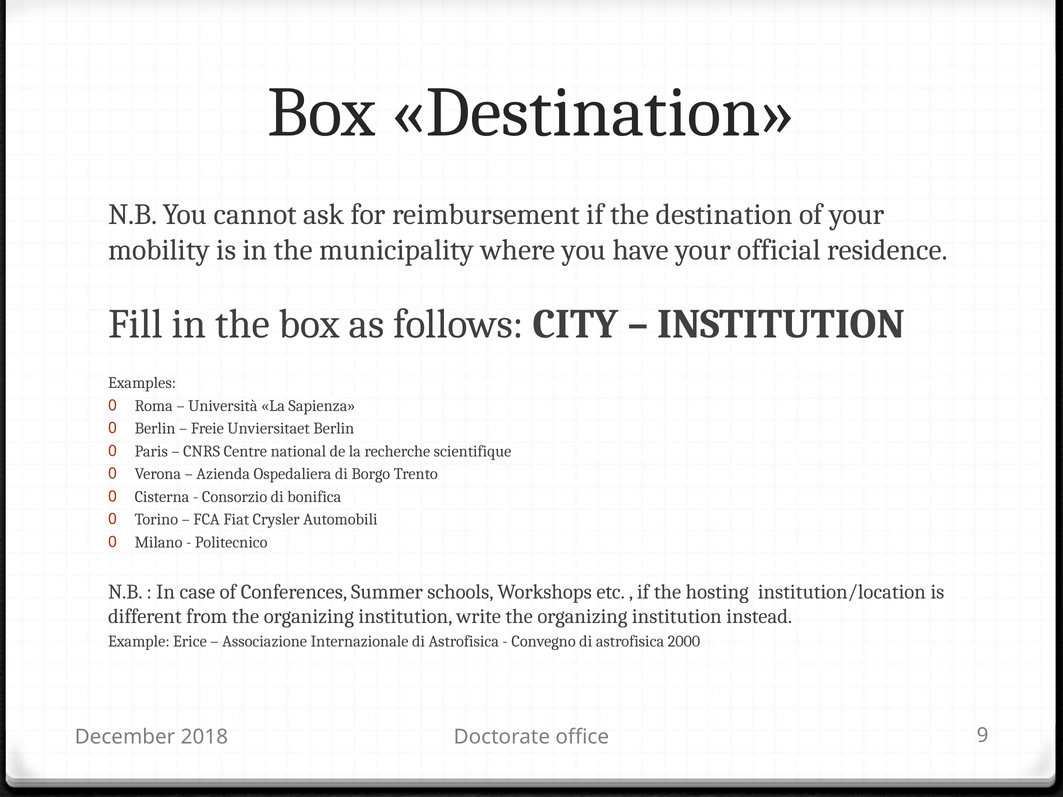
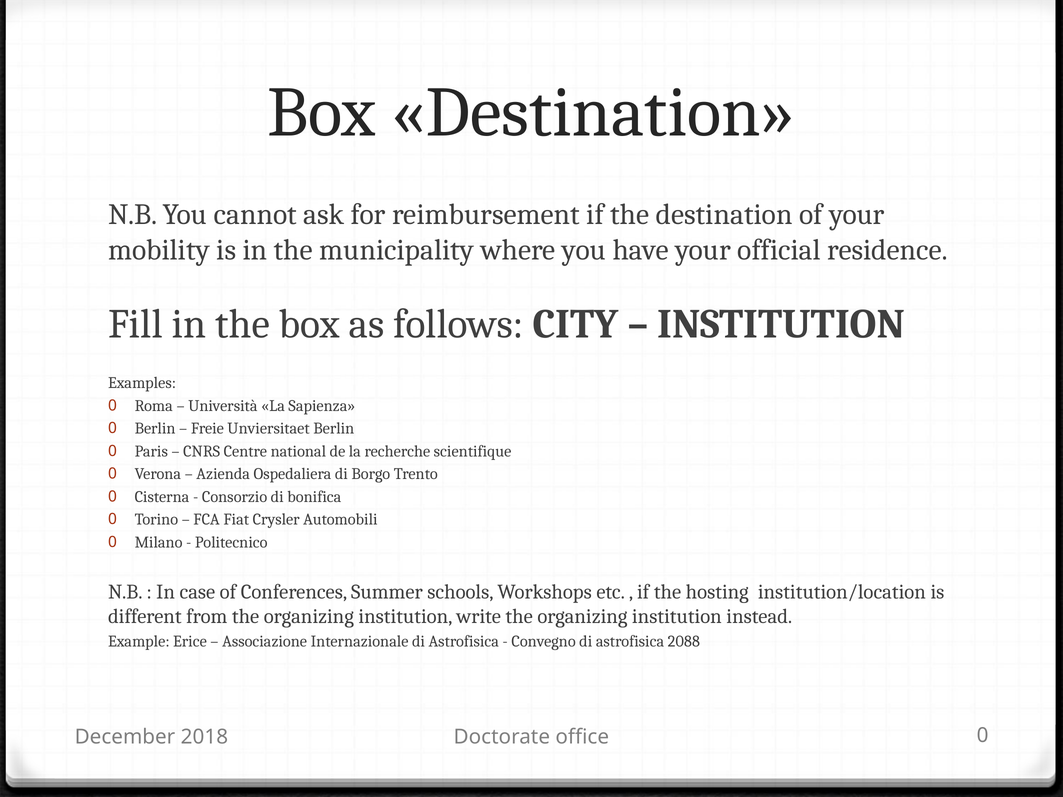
2000: 2000 -> 2088
office 9: 9 -> 0
